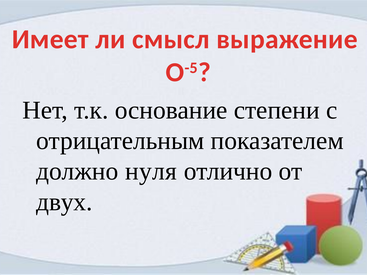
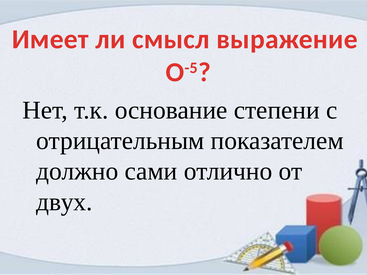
нуля: нуля -> сами
